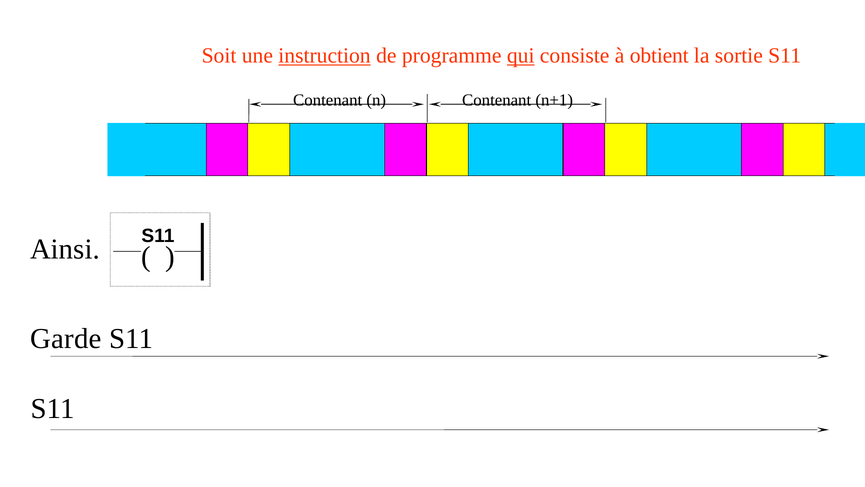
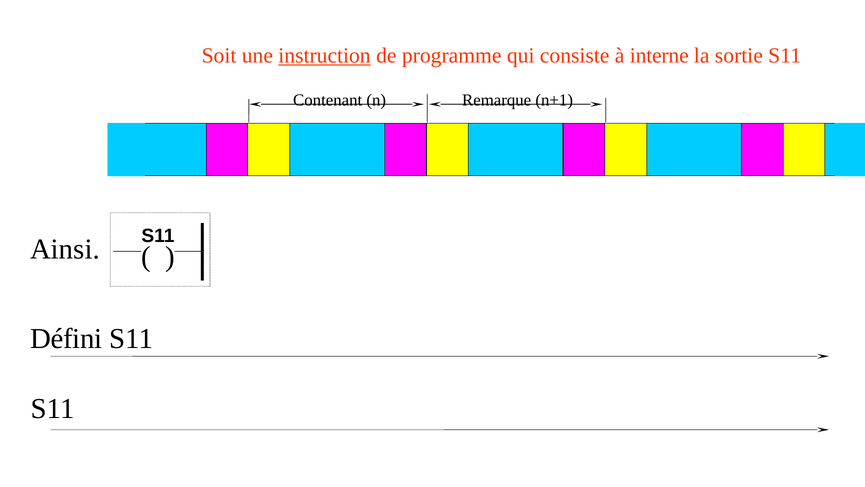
qui underline: present -> none
obtient: obtient -> interne
n Contenant: Contenant -> Remarque
Garde: Garde -> Défini
